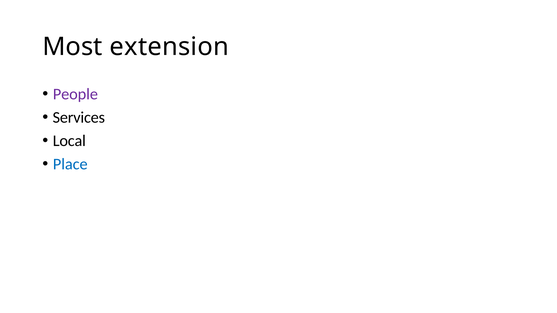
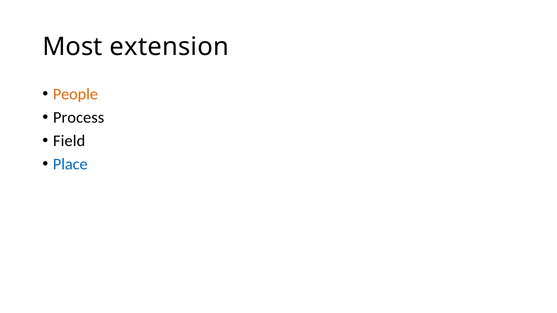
People colour: purple -> orange
Services: Services -> Process
Local: Local -> Field
